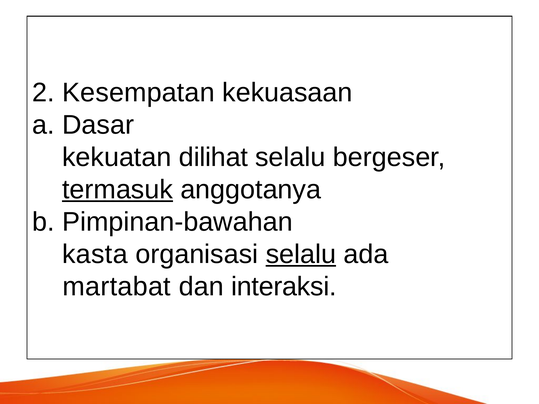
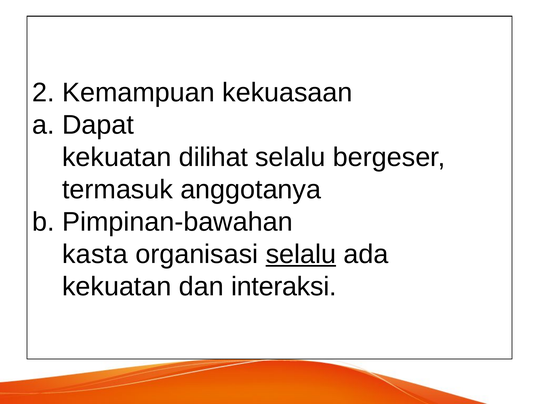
Kesempatan: Kesempatan -> Kemampuan
Dasar: Dasar -> Dapat
termasuk underline: present -> none
martabat at (117, 287): martabat -> kekuatan
